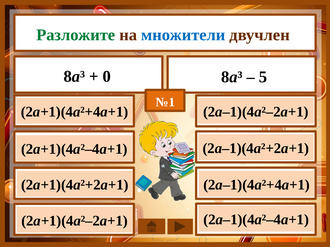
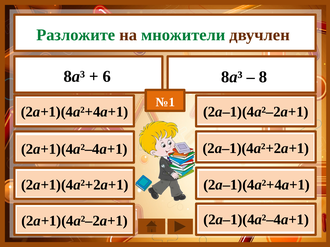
множители colour: blue -> green
0: 0 -> 6
5: 5 -> 8
